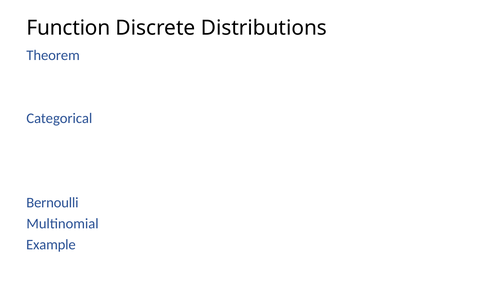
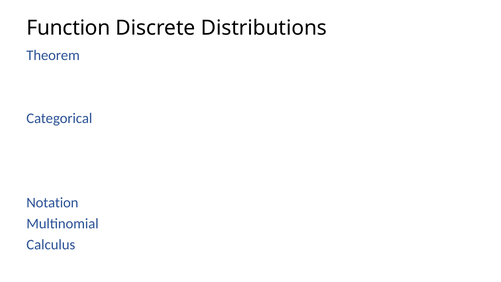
Bernoulli: Bernoulli -> Notation
Example: Example -> Calculus
